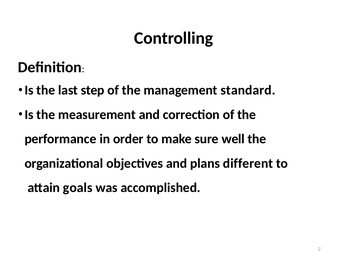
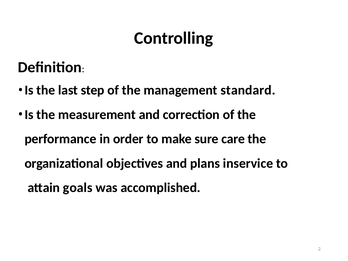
well: well -> care
different: different -> inservice
